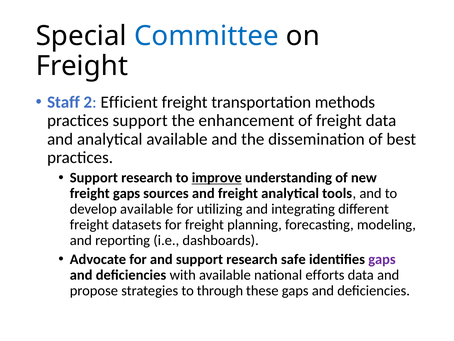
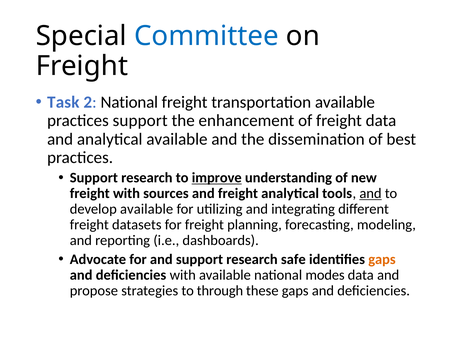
Staff: Staff -> Task
2 Efficient: Efficient -> National
transportation methods: methods -> available
freight gaps: gaps -> with
and at (371, 193) underline: none -> present
gaps at (382, 259) colour: purple -> orange
efforts: efforts -> modes
